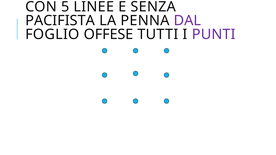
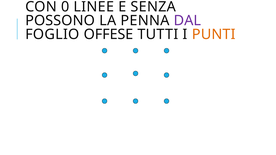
5: 5 -> 0
PACIFISTA: PACIFISTA -> POSSONO
PUNTI colour: purple -> orange
